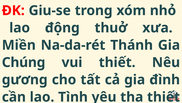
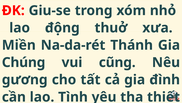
vui thiết: thiết -> cũng
